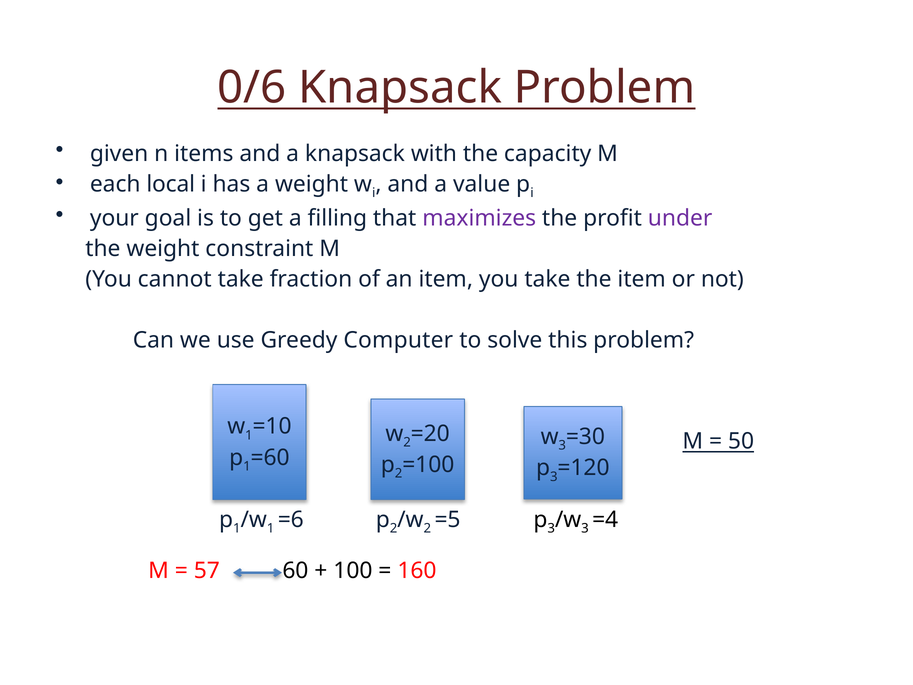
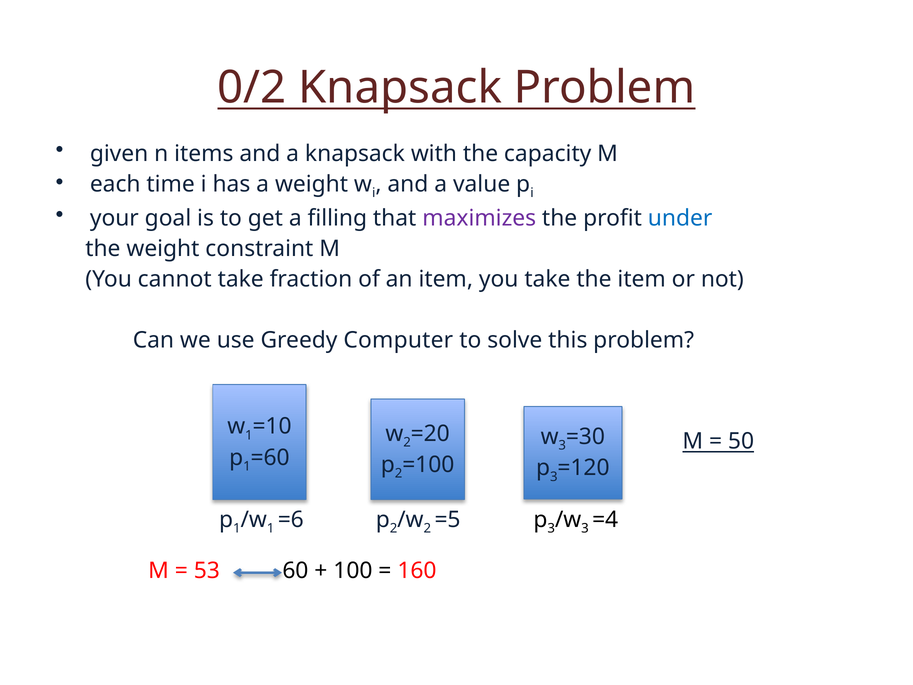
0/6: 0/6 -> 0/2
local: local -> time
under colour: purple -> blue
57: 57 -> 53
